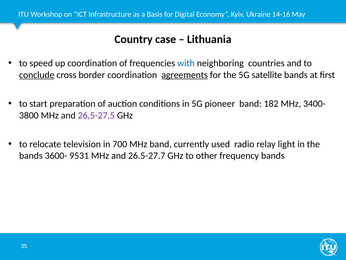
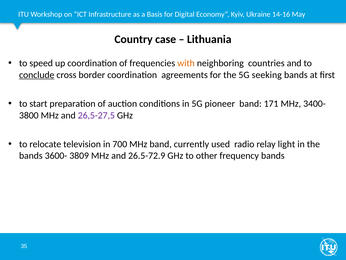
with colour: blue -> orange
agreements underline: present -> none
satellite: satellite -> seeking
182: 182 -> 171
9531: 9531 -> 3809
26.5-27.7: 26.5-27.7 -> 26.5-72.9
